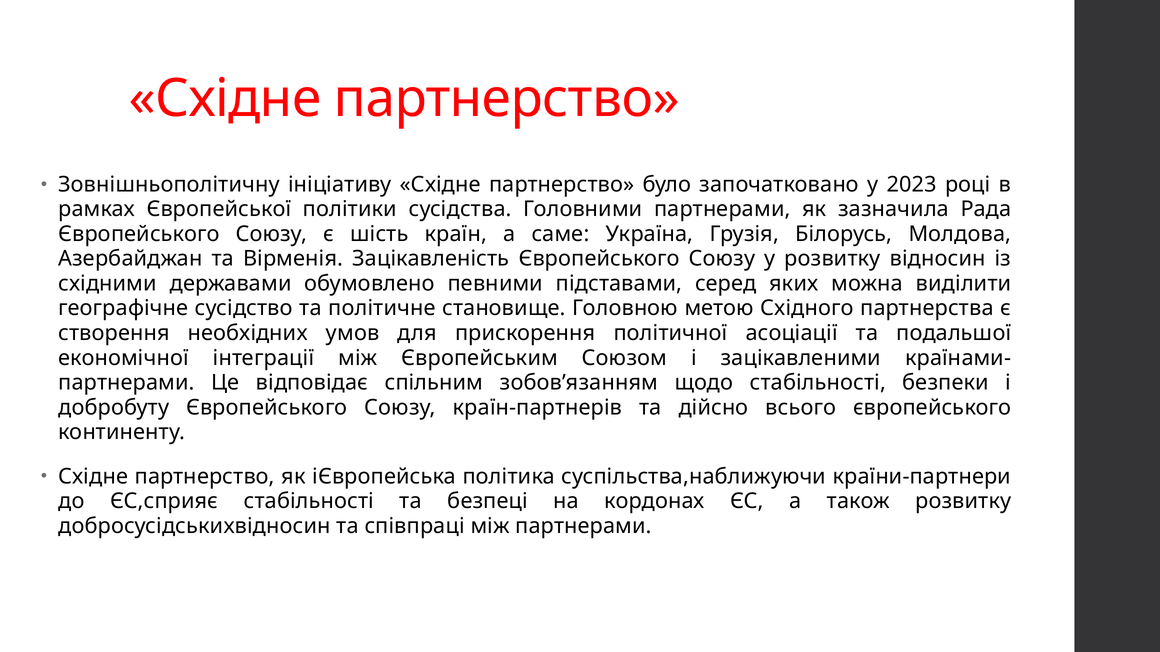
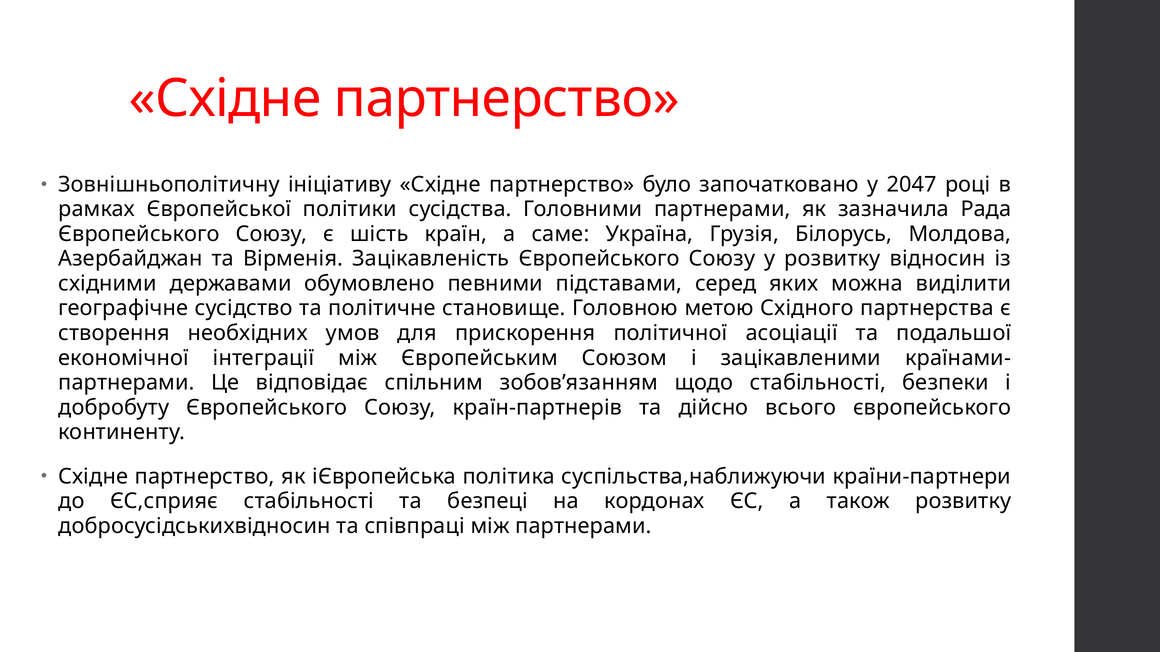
2023: 2023 -> 2047
